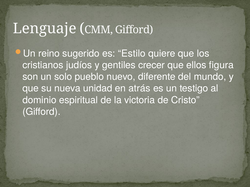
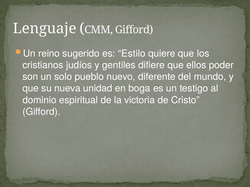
crecer: crecer -> difiere
figura: figura -> poder
atrás: atrás -> boga
